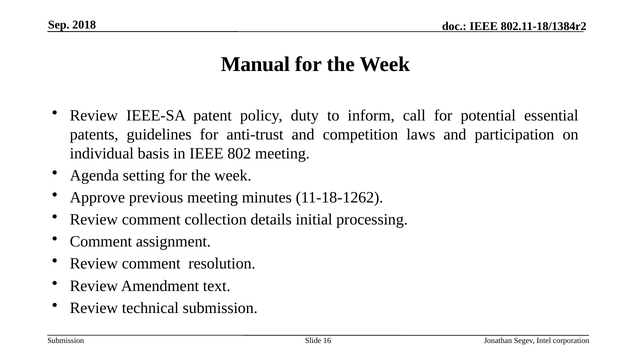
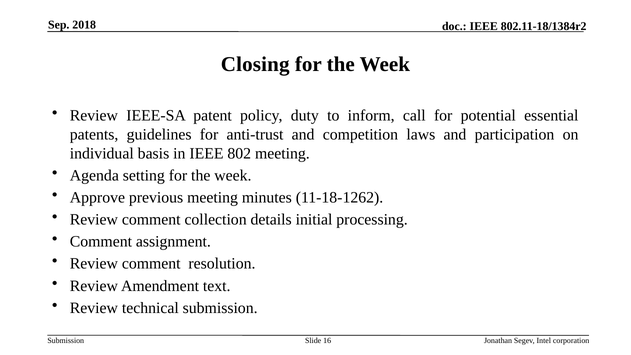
Manual: Manual -> Closing
